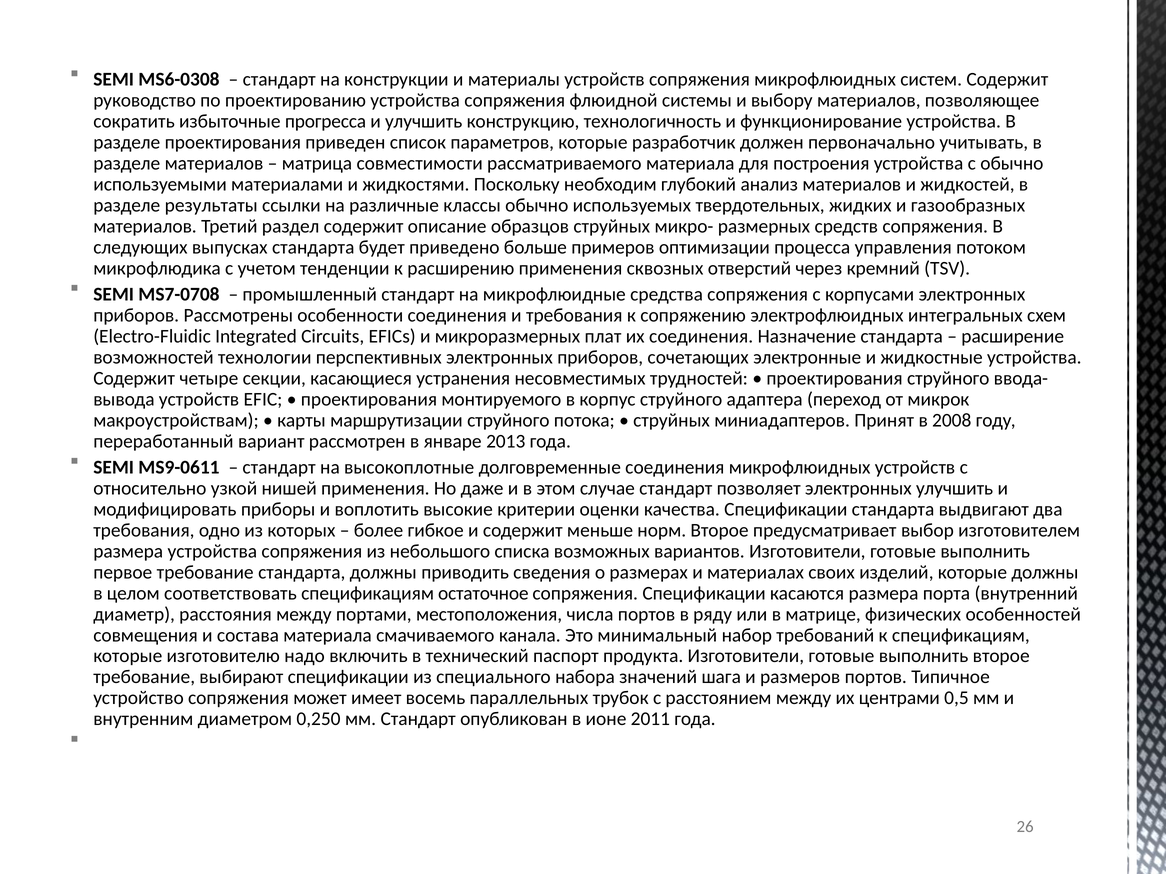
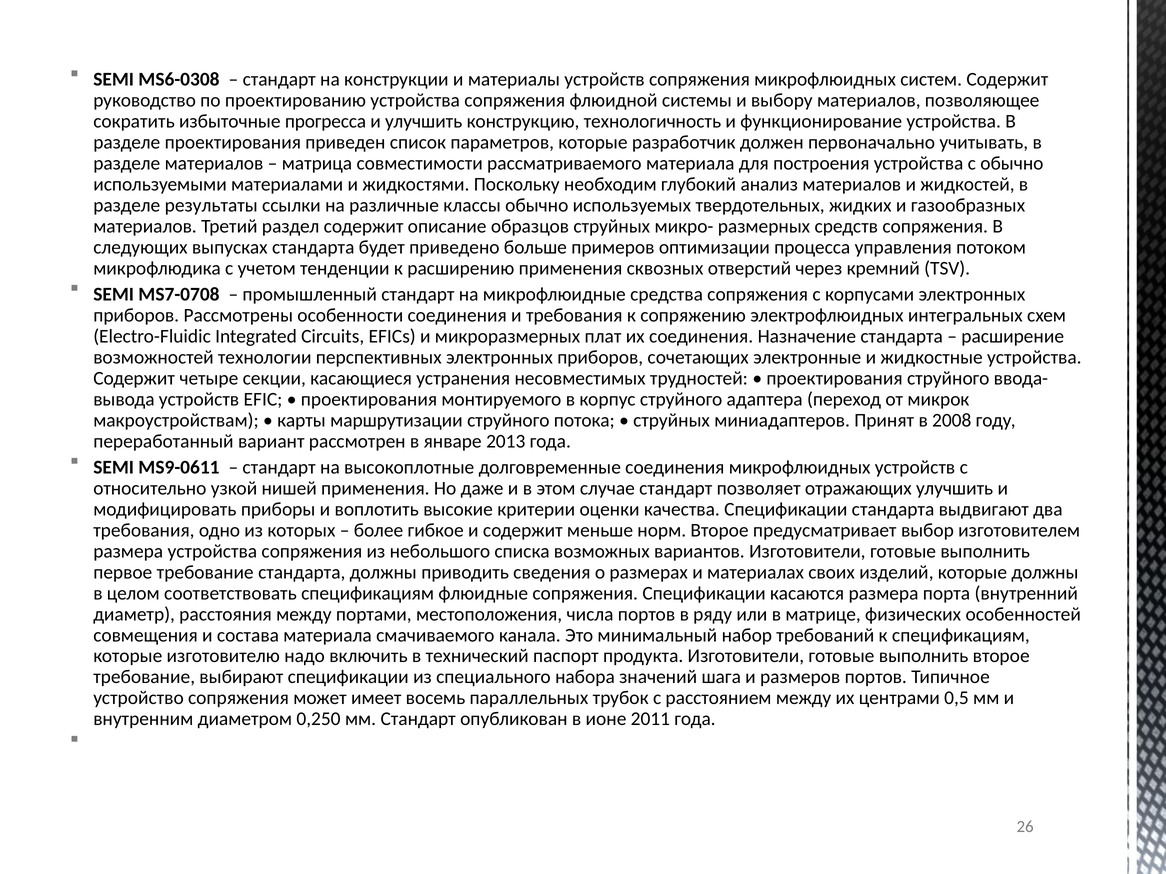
позволяет электронных: электронных -> отражающих
остаточное: остаточное -> флюидные
